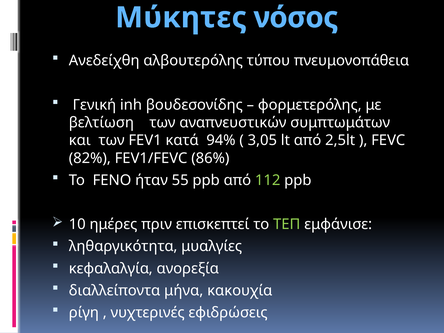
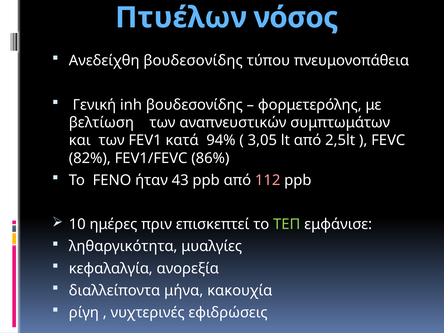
Μύκητες: Μύκητες -> Πτυέλων
Ανεδείχθη αλβουτερόλης: αλβουτερόλης -> βουδεσονίδης
55: 55 -> 43
112 colour: light green -> pink
